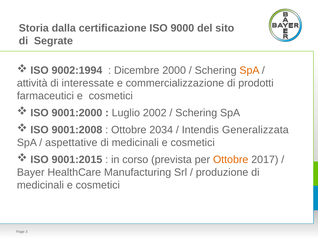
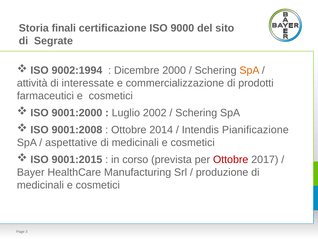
dalla: dalla -> finali
2034: 2034 -> 2014
Generalizzata: Generalizzata -> Pianificazione
Ottobre at (231, 159) colour: orange -> red
